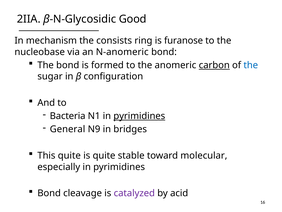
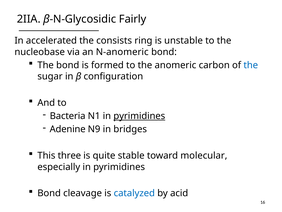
Good: Good -> Fairly
mechanism: mechanism -> accelerated
furanose: furanose -> unstable
carbon underline: present -> none
General: General -> Adenine
This quite: quite -> three
catalyzed colour: purple -> blue
